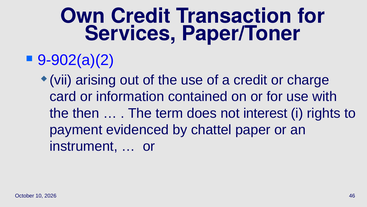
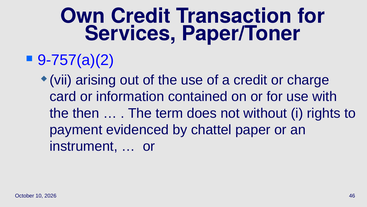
9-902(a)(2: 9-902(a)(2 -> 9-757(a)(2
interest: interest -> without
